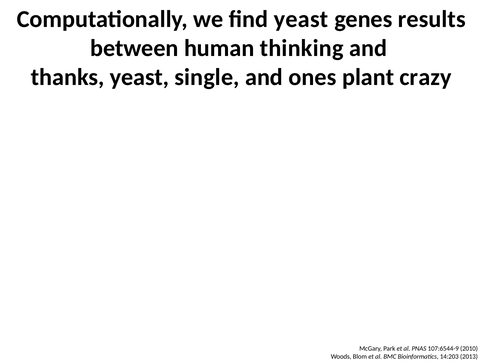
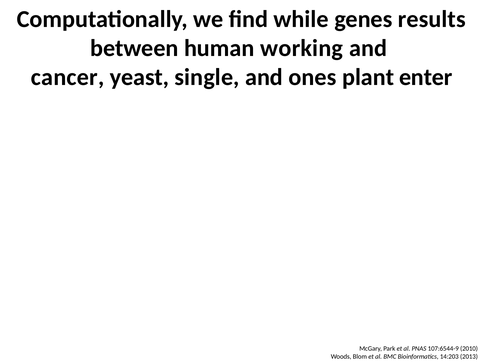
find yeast: yeast -> while
thinking: thinking -> working
thanks: thanks -> cancer
crazy: crazy -> enter
